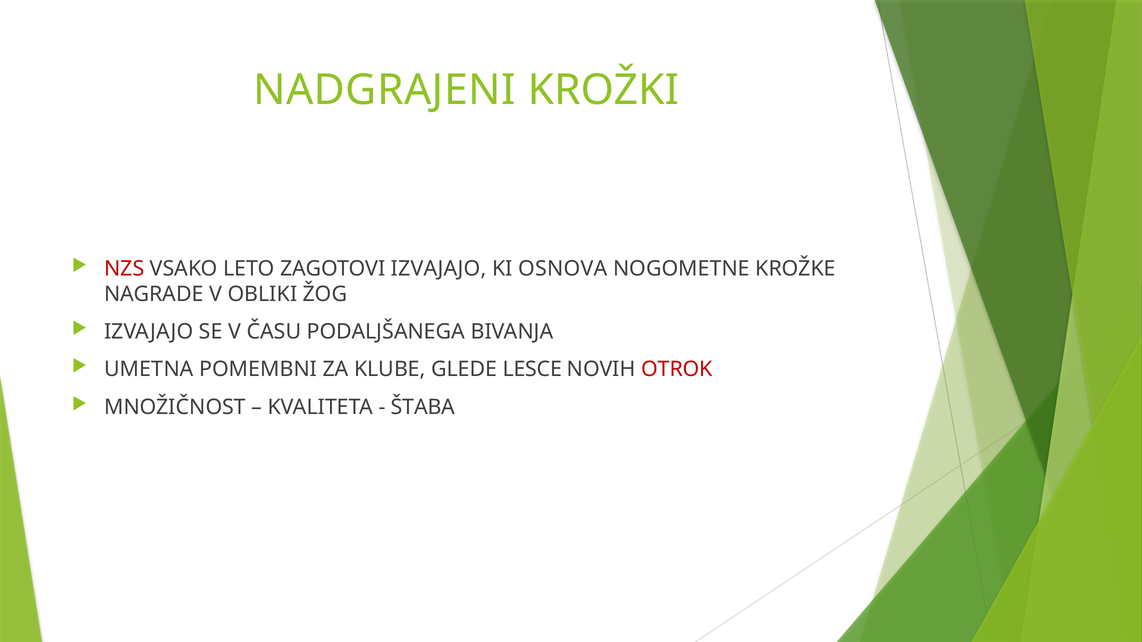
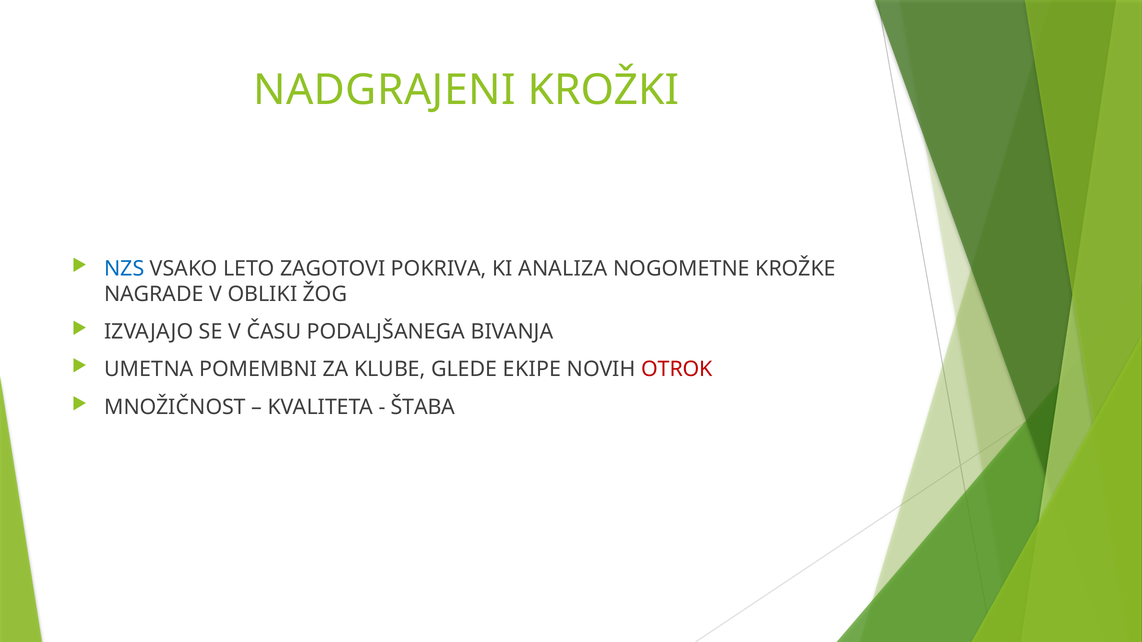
NZS colour: red -> blue
ZAGOTOVI IZVAJAJO: IZVAJAJO -> POKRIVA
OSNOVA: OSNOVA -> ANALIZA
LESCE: LESCE -> EKIPE
